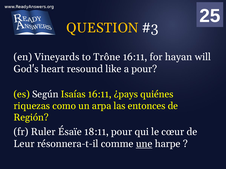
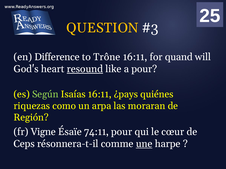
Vineyards: Vineyards -> Difference
hayan: hayan -> quand
resound underline: none -> present
Según colour: white -> light green
entonces: entonces -> moraran
Ruler: Ruler -> Vigne
18:11: 18:11 -> 74:11
Leur: Leur -> Ceps
